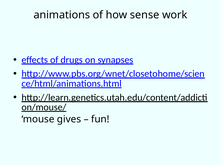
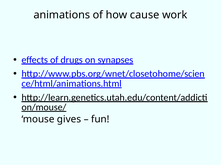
sense: sense -> cause
